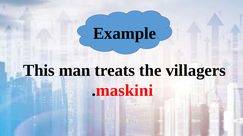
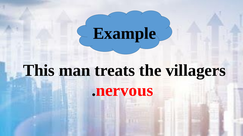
maskini: maskini -> nervous
